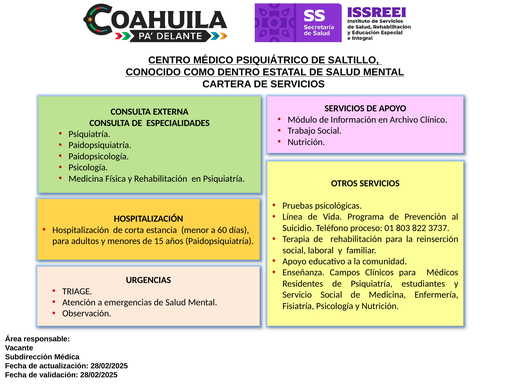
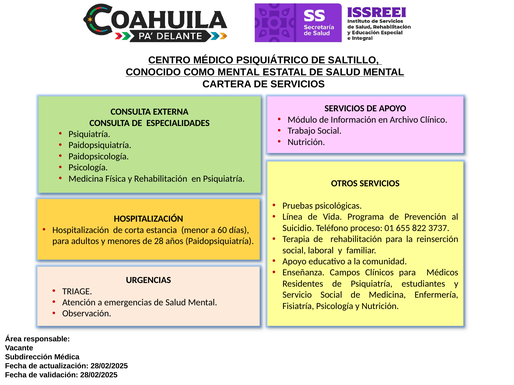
COMO DENTRO: DENTRO -> MENTAL
803: 803 -> 655
15: 15 -> 28
